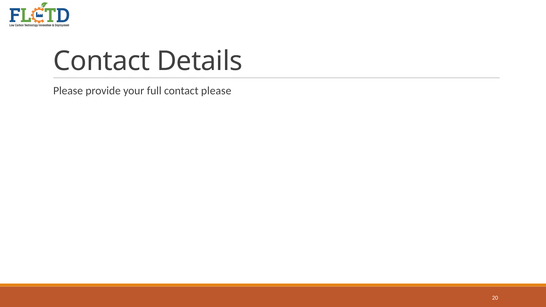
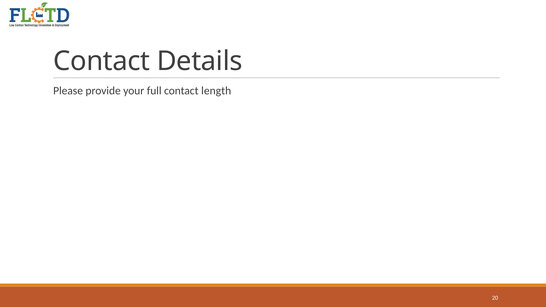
contact please: please -> length
